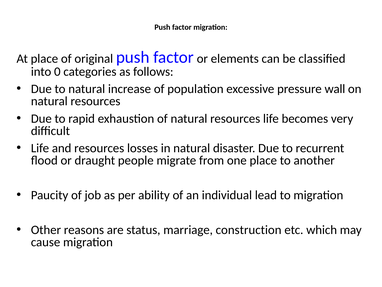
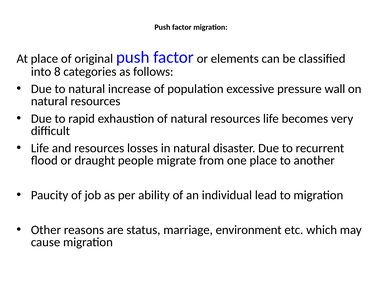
0: 0 -> 8
construction: construction -> environment
